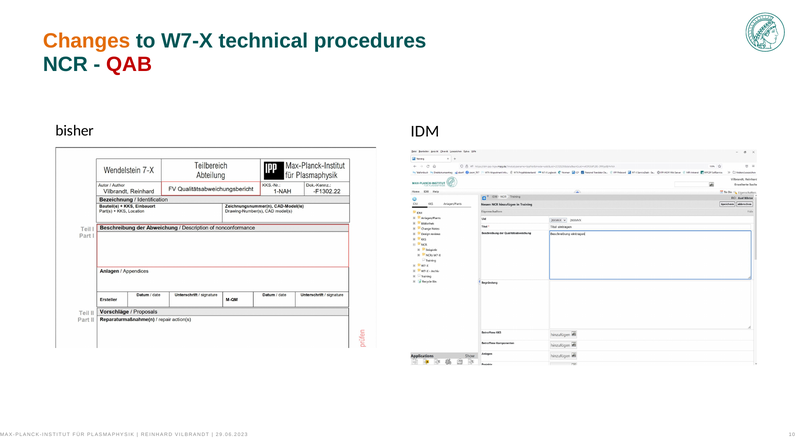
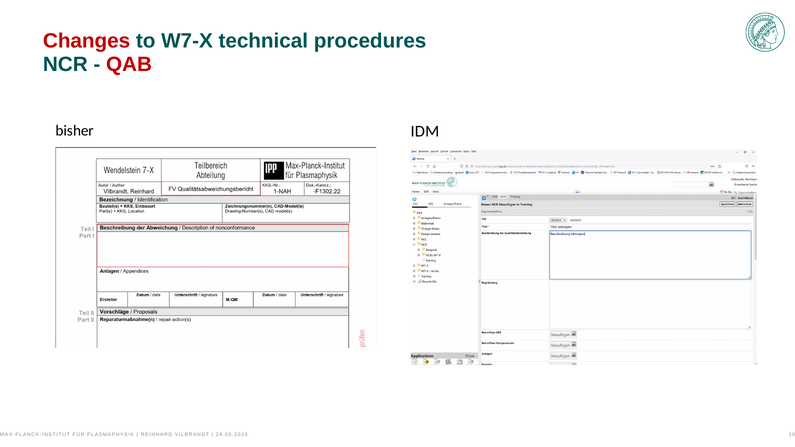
Changes colour: orange -> red
